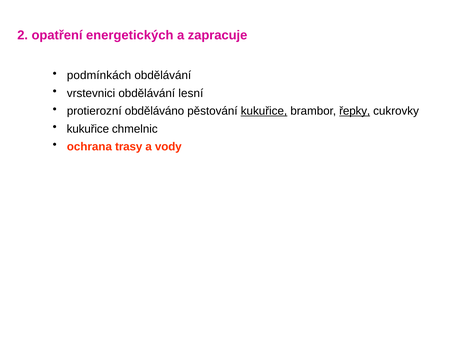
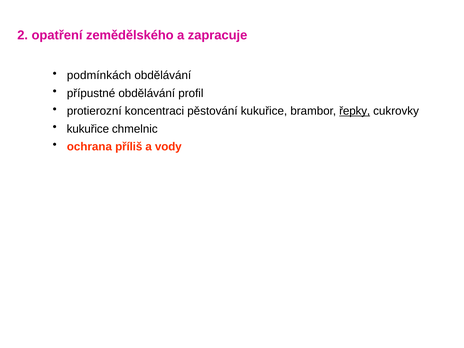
energetických: energetických -> zemědělského
vrstevnici: vrstevnici -> přípustné
lesní: lesní -> profil
obděláváno: obděláváno -> koncentraci
kukuřice at (264, 111) underline: present -> none
trasy: trasy -> příliš
